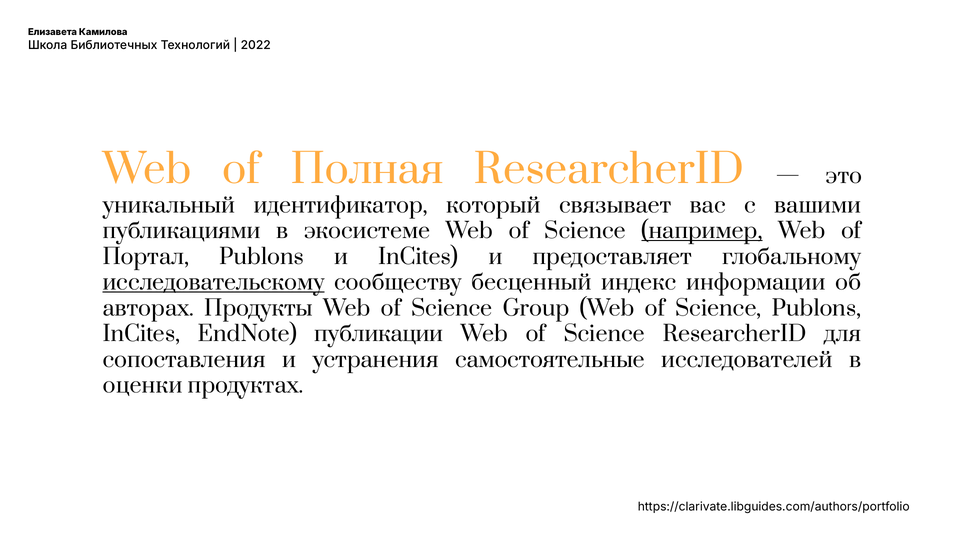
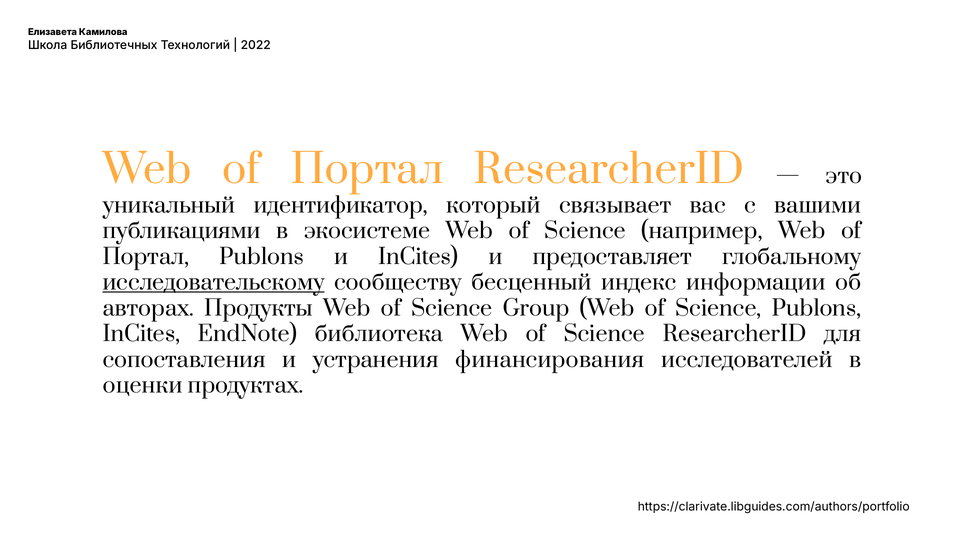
Полная at (367, 170): Полная -> Портал
например underline: present -> none
публикации: публикации -> библиотека
самостоятельные: самостоятельные -> финансирования
